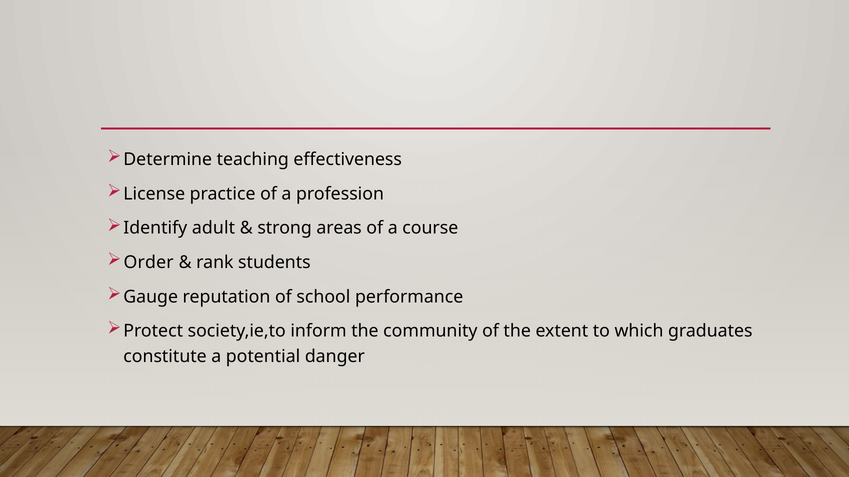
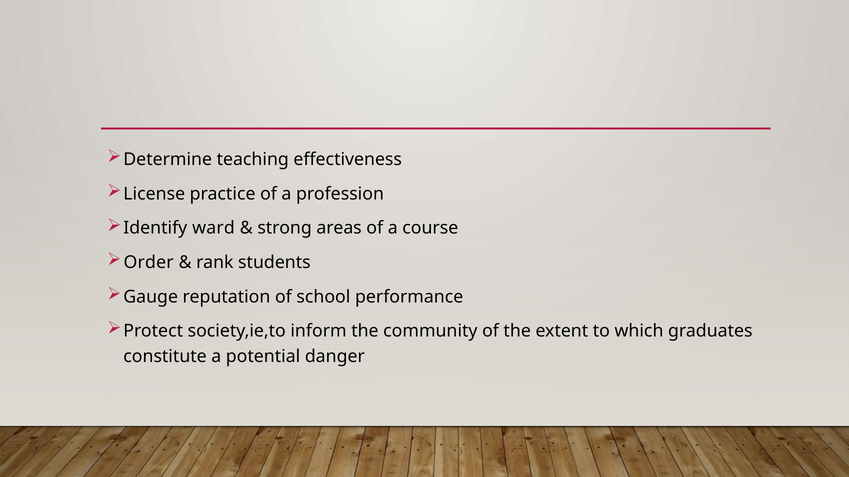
adult: adult -> ward
